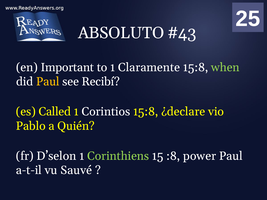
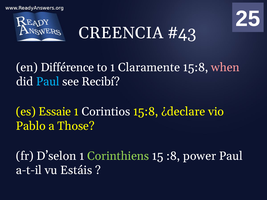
ABSOLUTO: ABSOLUTO -> CREENCIA
Important: Important -> Différence
when colour: light green -> pink
Paul at (48, 82) colour: yellow -> light blue
Called: Called -> Essaie
Quién: Quién -> Those
Sauvé: Sauvé -> Estáis
